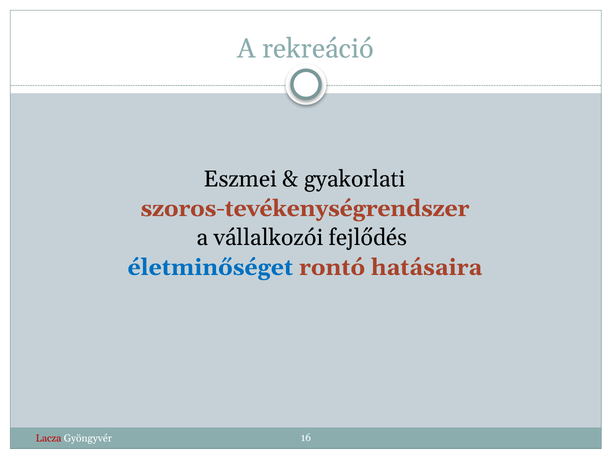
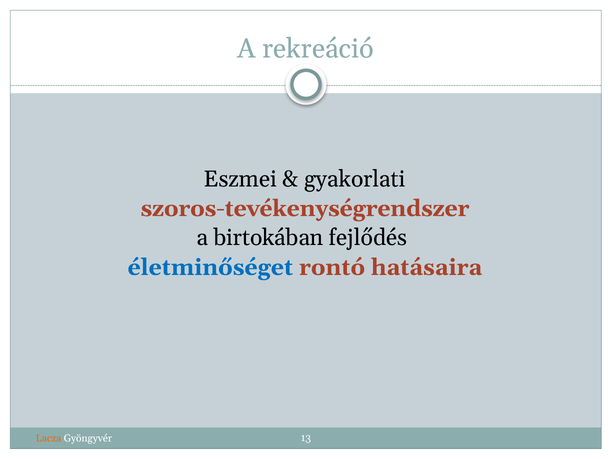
vállalkozói: vállalkozói -> birtokában
Lacza colour: red -> orange
16: 16 -> 13
